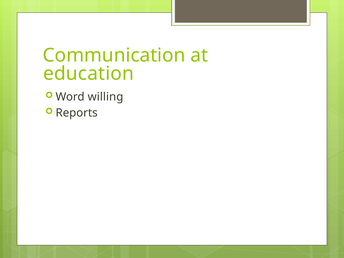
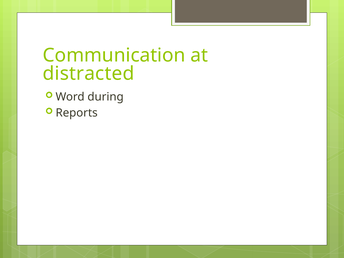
education: education -> distracted
willing: willing -> during
